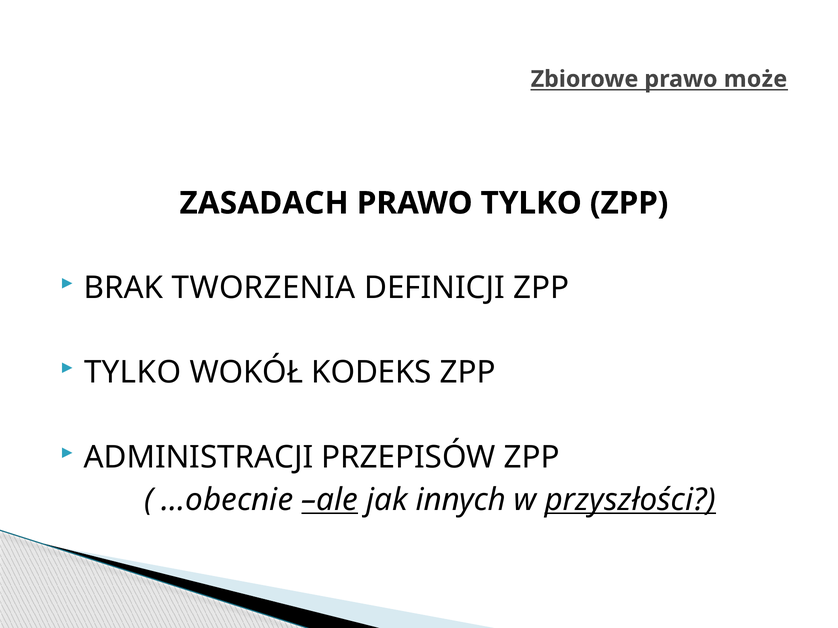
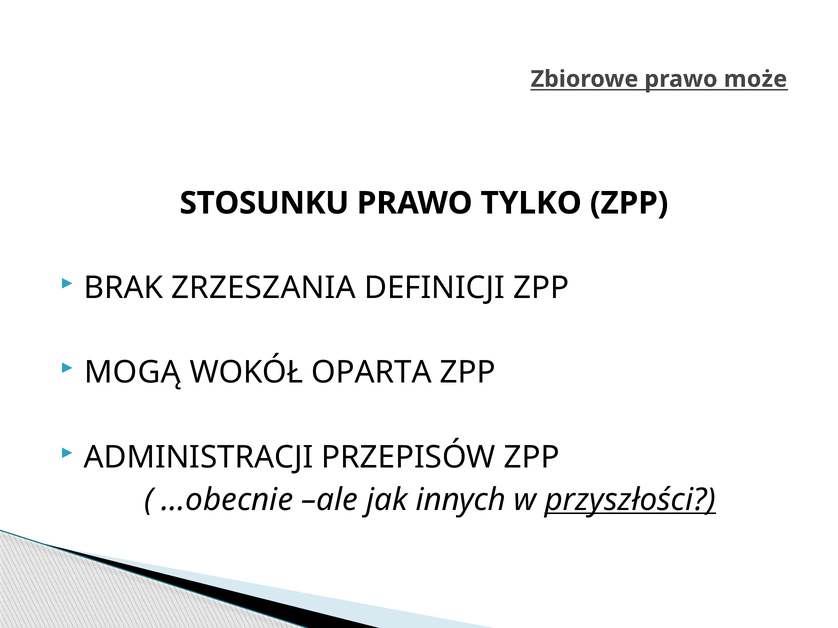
ZASADACH: ZASADACH -> STOSUNKU
TWORZENIA: TWORZENIA -> ZRZESZANIA
TYLKO at (133, 373): TYLKO -> MOGĄ
KODEKS: KODEKS -> OPARTA
ale underline: present -> none
